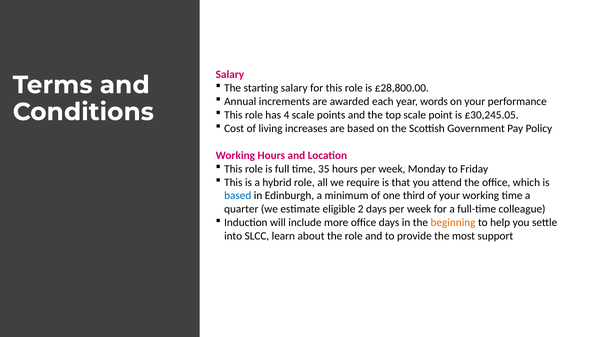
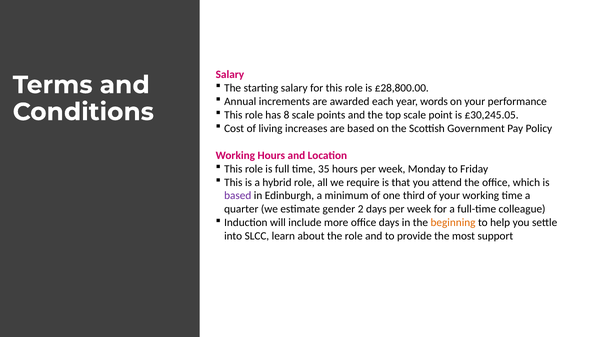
4: 4 -> 8
based at (238, 196) colour: blue -> purple
eligible: eligible -> gender
